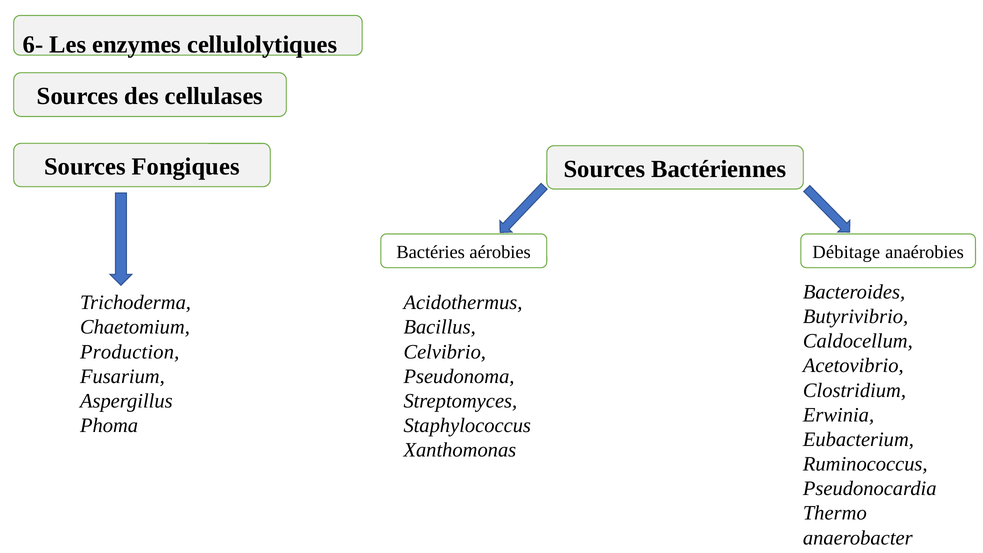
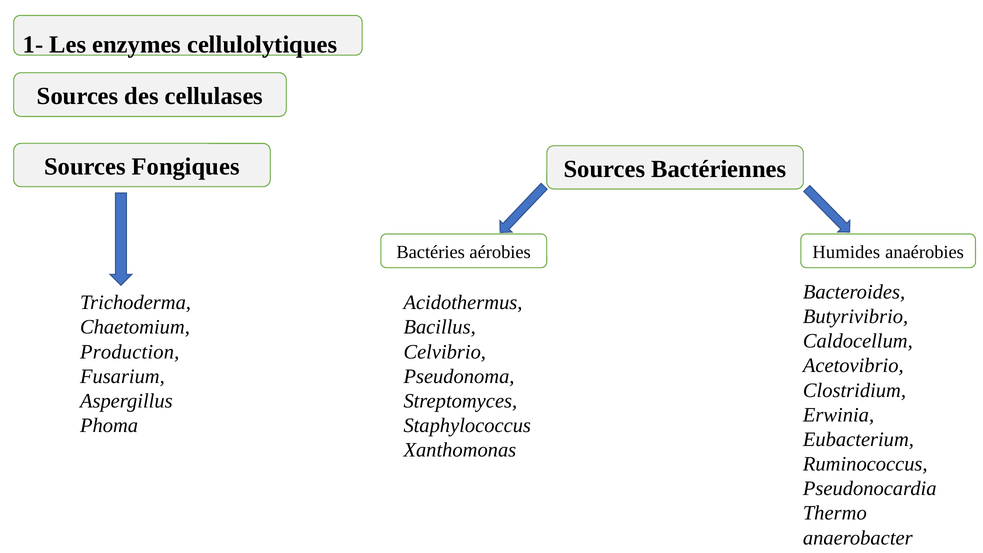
6-: 6- -> 1-
Débitage: Débitage -> Humides
